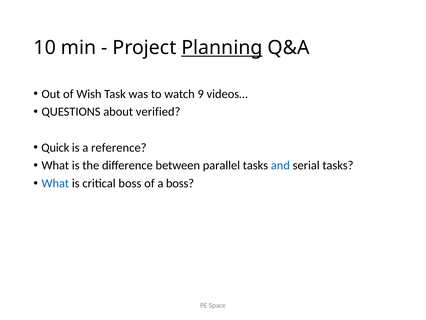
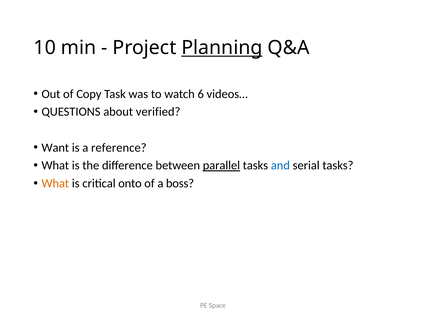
Wish: Wish -> Copy
9: 9 -> 6
Quick: Quick -> Want
parallel underline: none -> present
What at (55, 183) colour: blue -> orange
critical boss: boss -> onto
